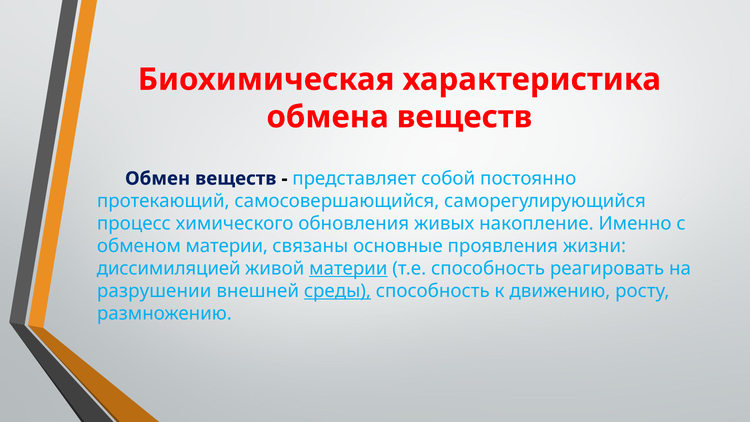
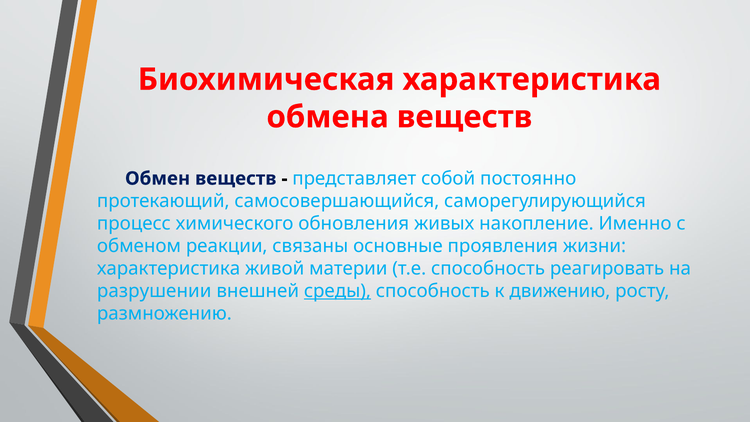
обменом материи: материи -> реакции
диссимиляцией at (169, 268): диссимиляцией -> характеристика
материи at (348, 268) underline: present -> none
